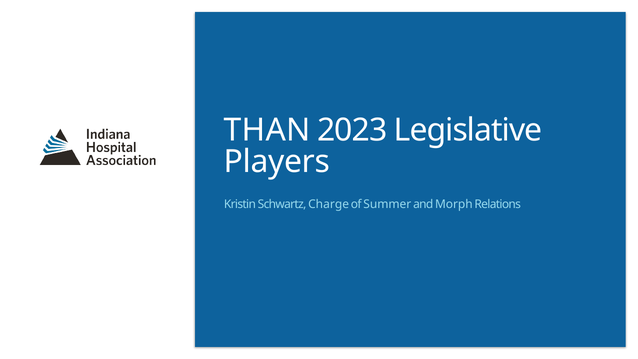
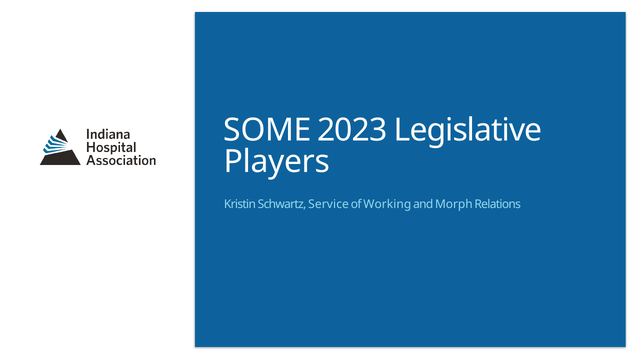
THAN: THAN -> SOME
Charge: Charge -> Service
Summer: Summer -> Working
